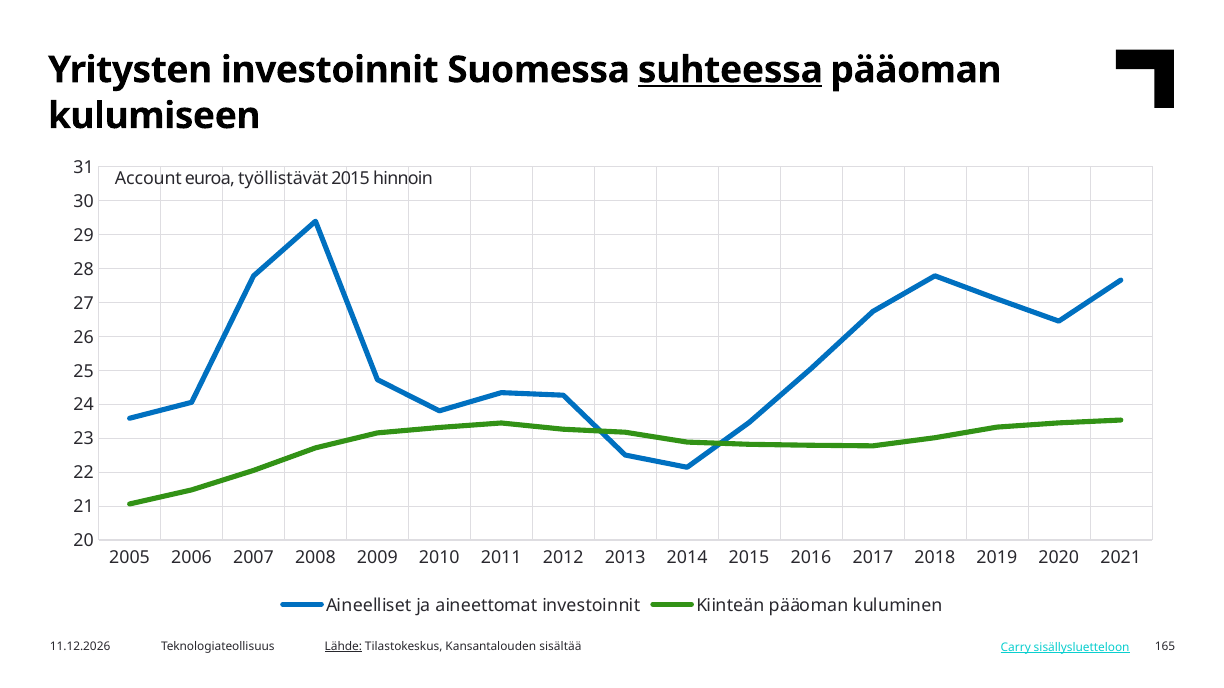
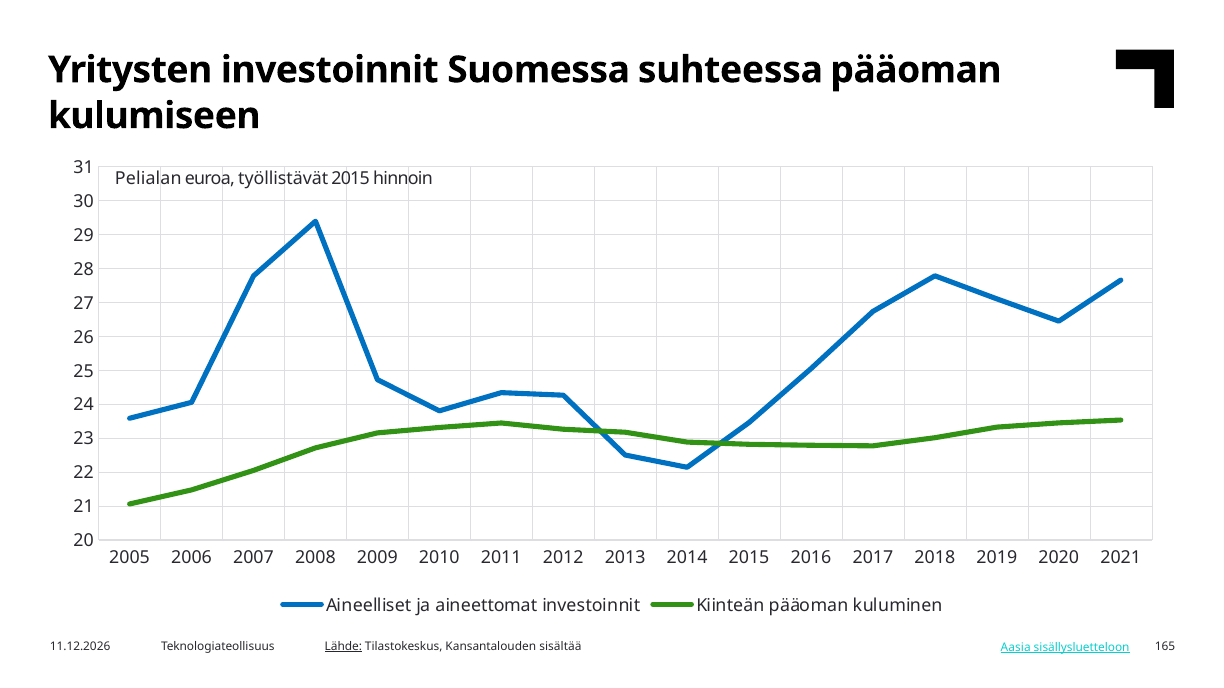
suhteessa underline: present -> none
Account: Account -> Pelialan
Carry: Carry -> Aasia
